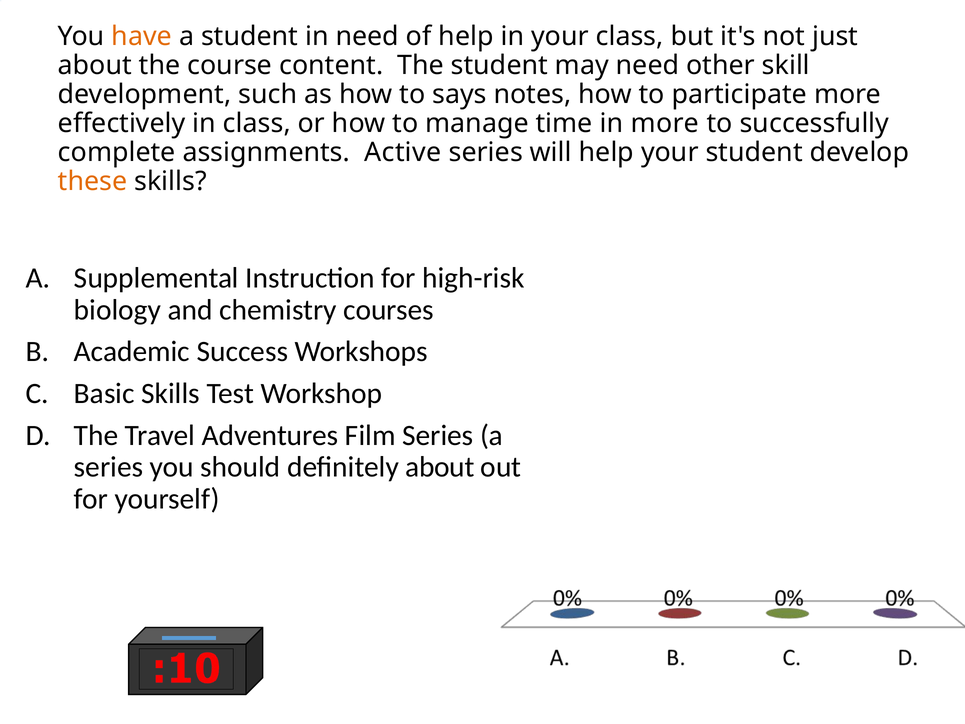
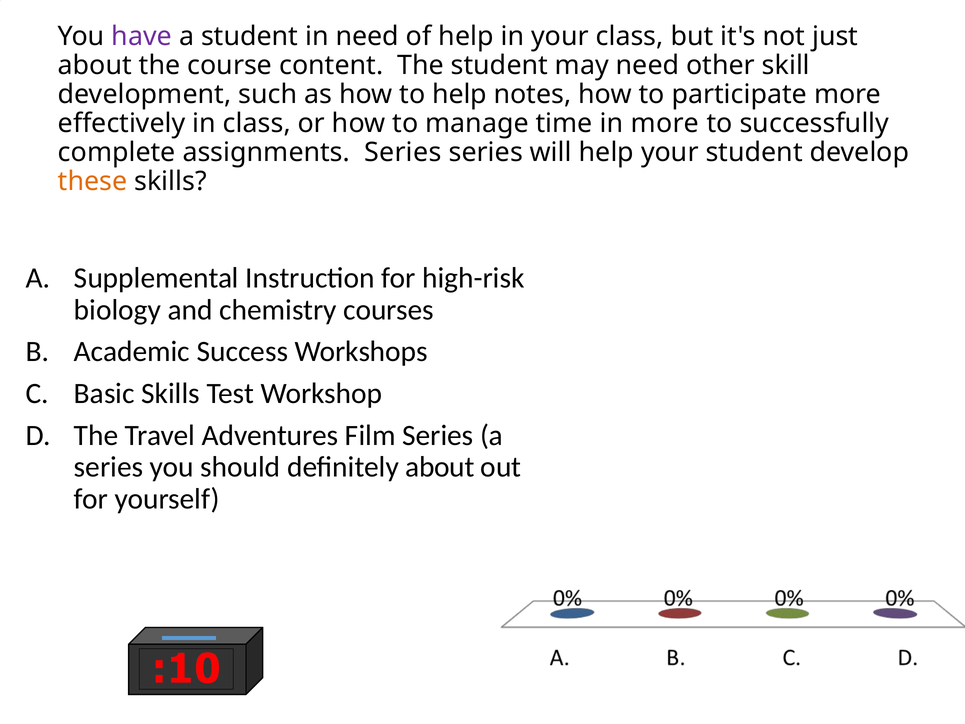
have colour: orange -> purple
to says: says -> help
assignments Active: Active -> Series
